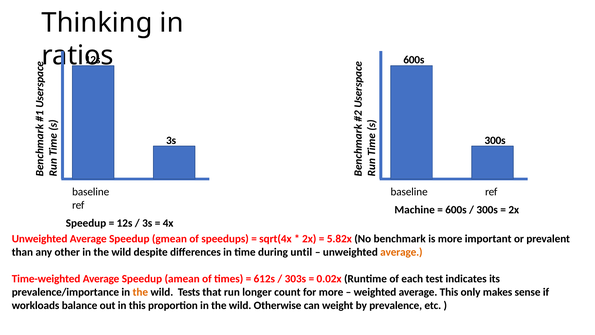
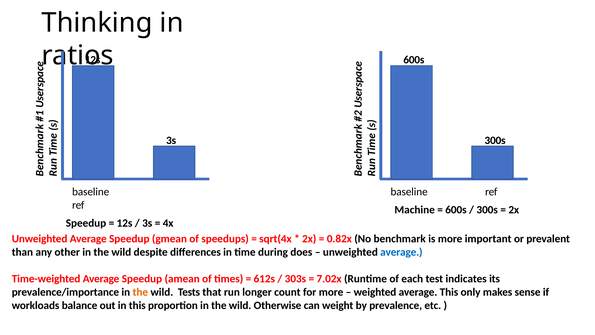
5.82x: 5.82x -> 0.82x
until: until -> does
average at (401, 252) colour: orange -> blue
0.02x: 0.02x -> 7.02x
